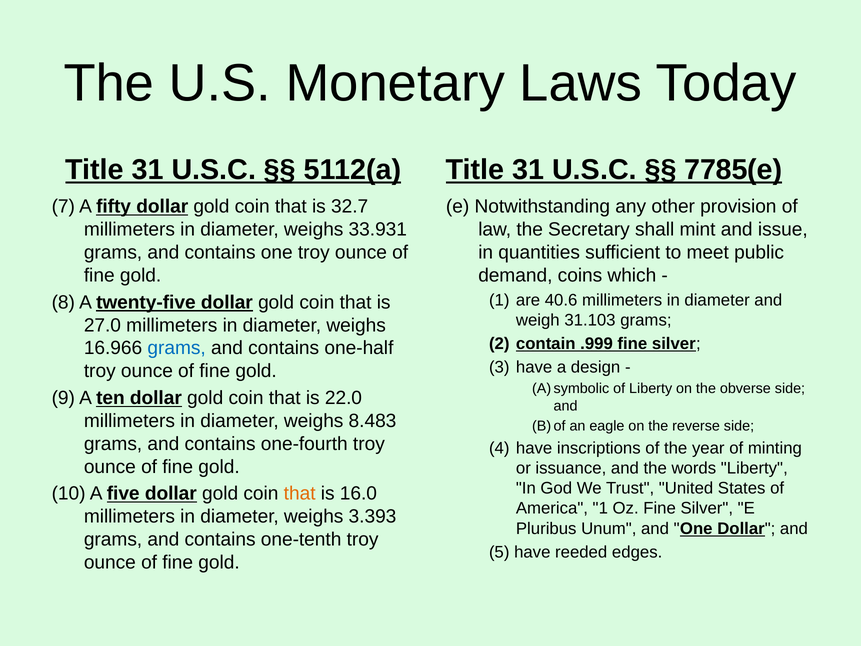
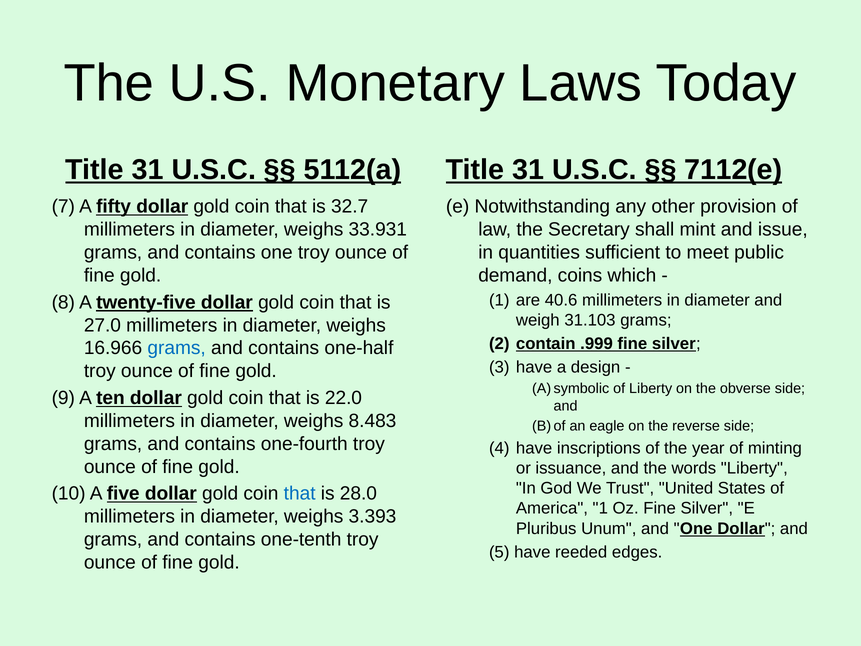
7785(e: 7785(e -> 7112(e
that at (300, 493) colour: orange -> blue
16.0: 16.0 -> 28.0
